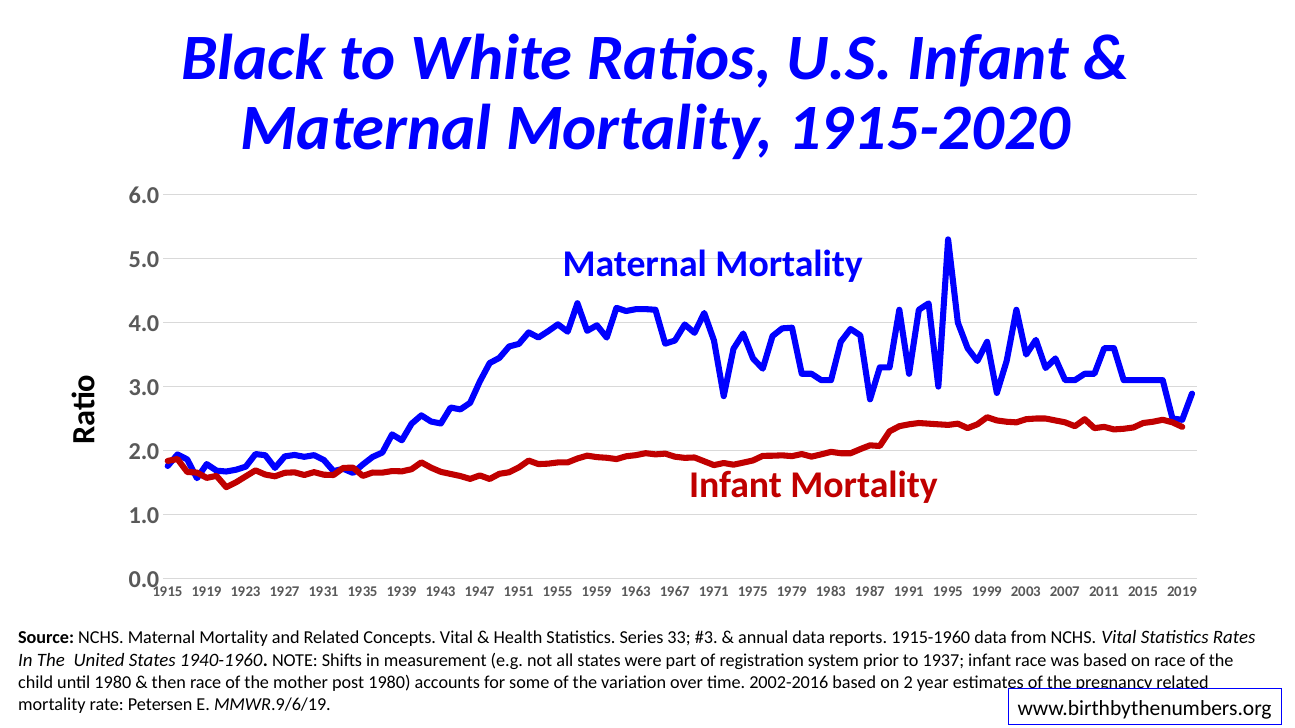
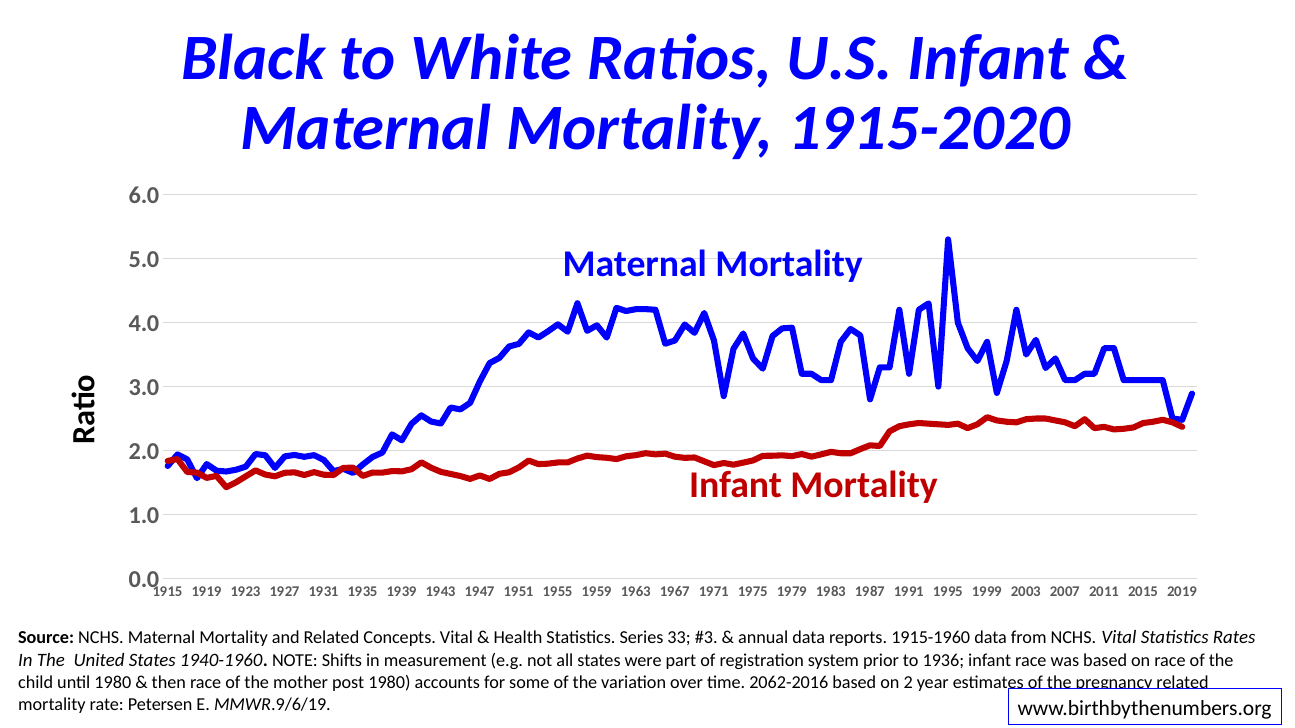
1937: 1937 -> 1936
2002-2016: 2002-2016 -> 2062-2016
